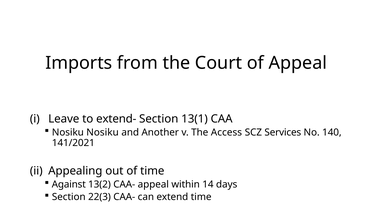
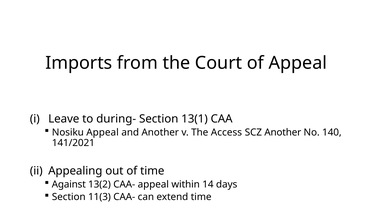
extend-: extend- -> during-
Nosiku Nosiku: Nosiku -> Appeal
SCZ Services: Services -> Another
22(3: 22(3 -> 11(3
